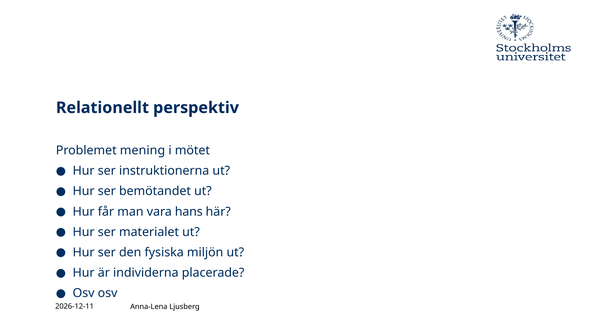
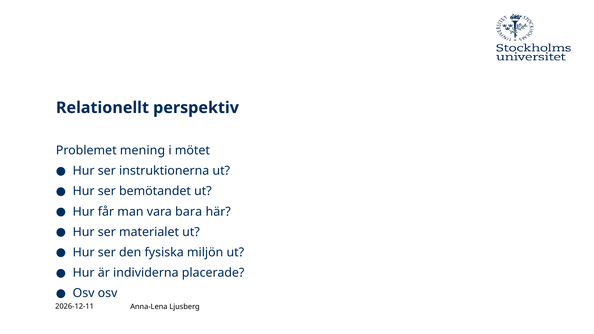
hans: hans -> bara
